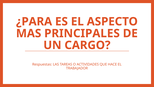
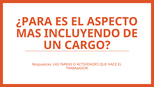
PRINCIPALES: PRINCIPALES -> INCLUYENDO
